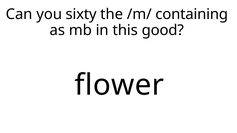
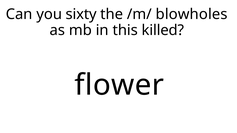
containing: containing -> blowholes
good: good -> killed
